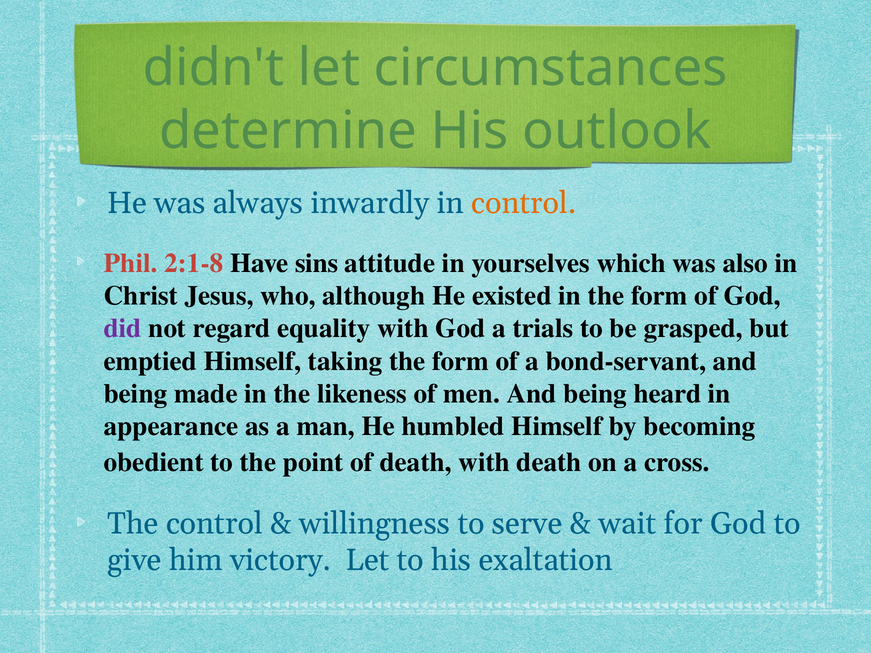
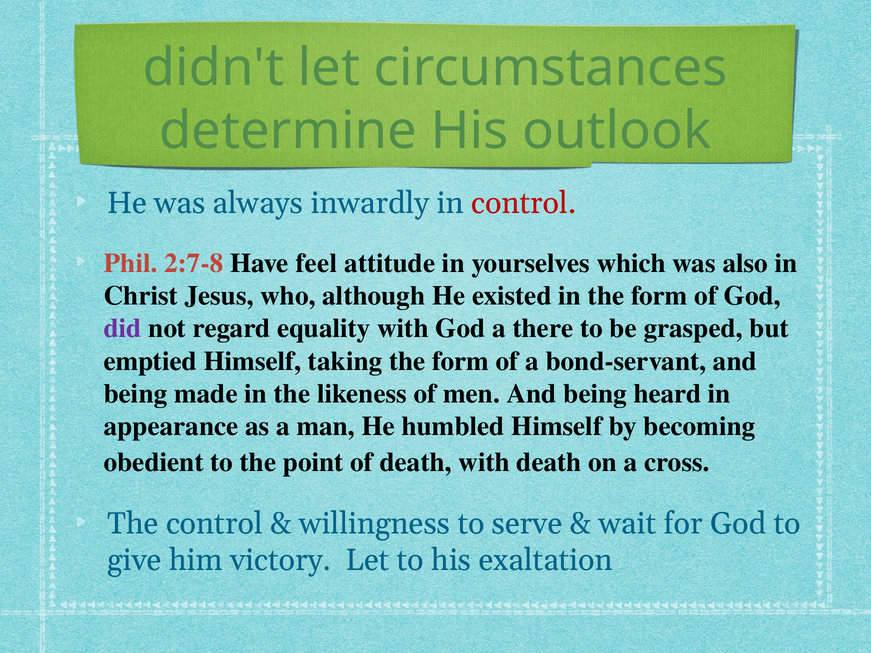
control at (524, 203) colour: orange -> red
2:1-8: 2:1-8 -> 2:7-8
sins: sins -> feel
trials: trials -> there
